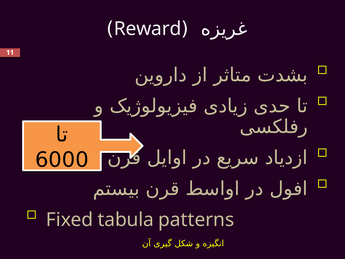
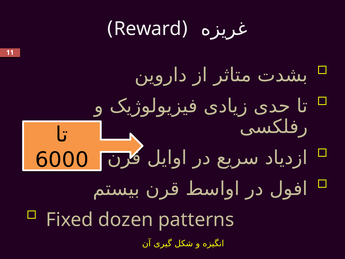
tabula: tabula -> dozen
